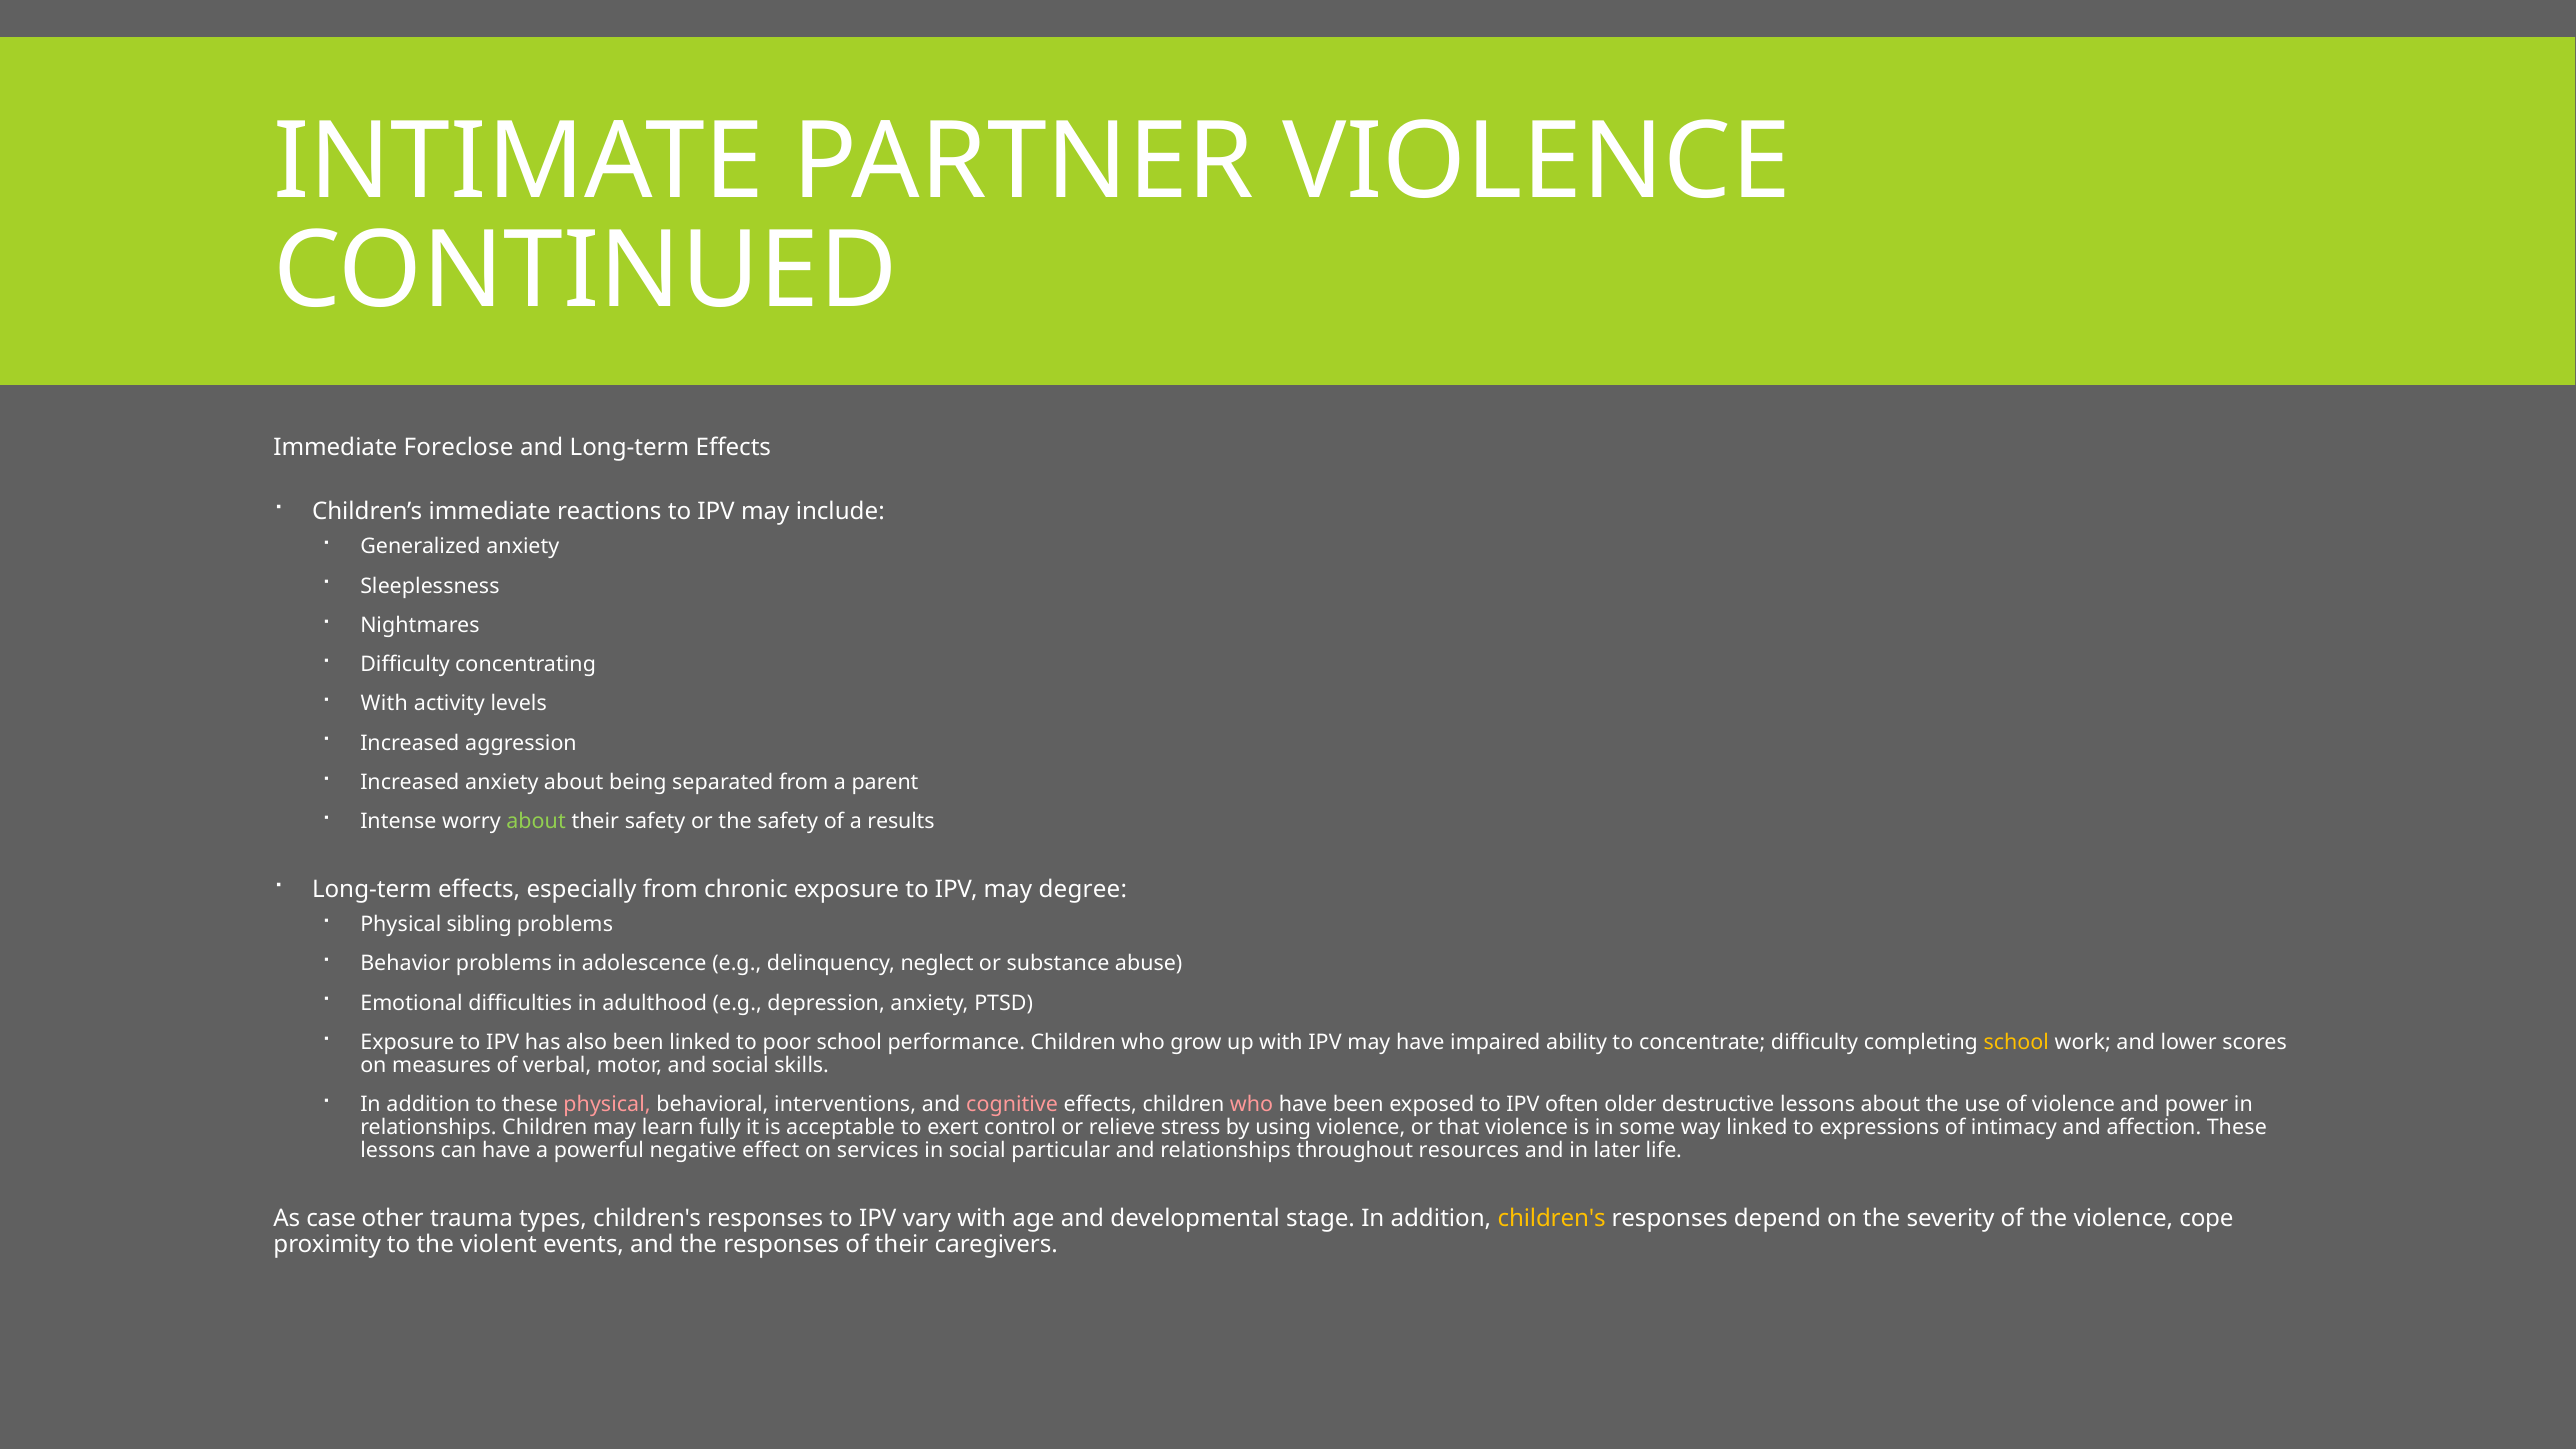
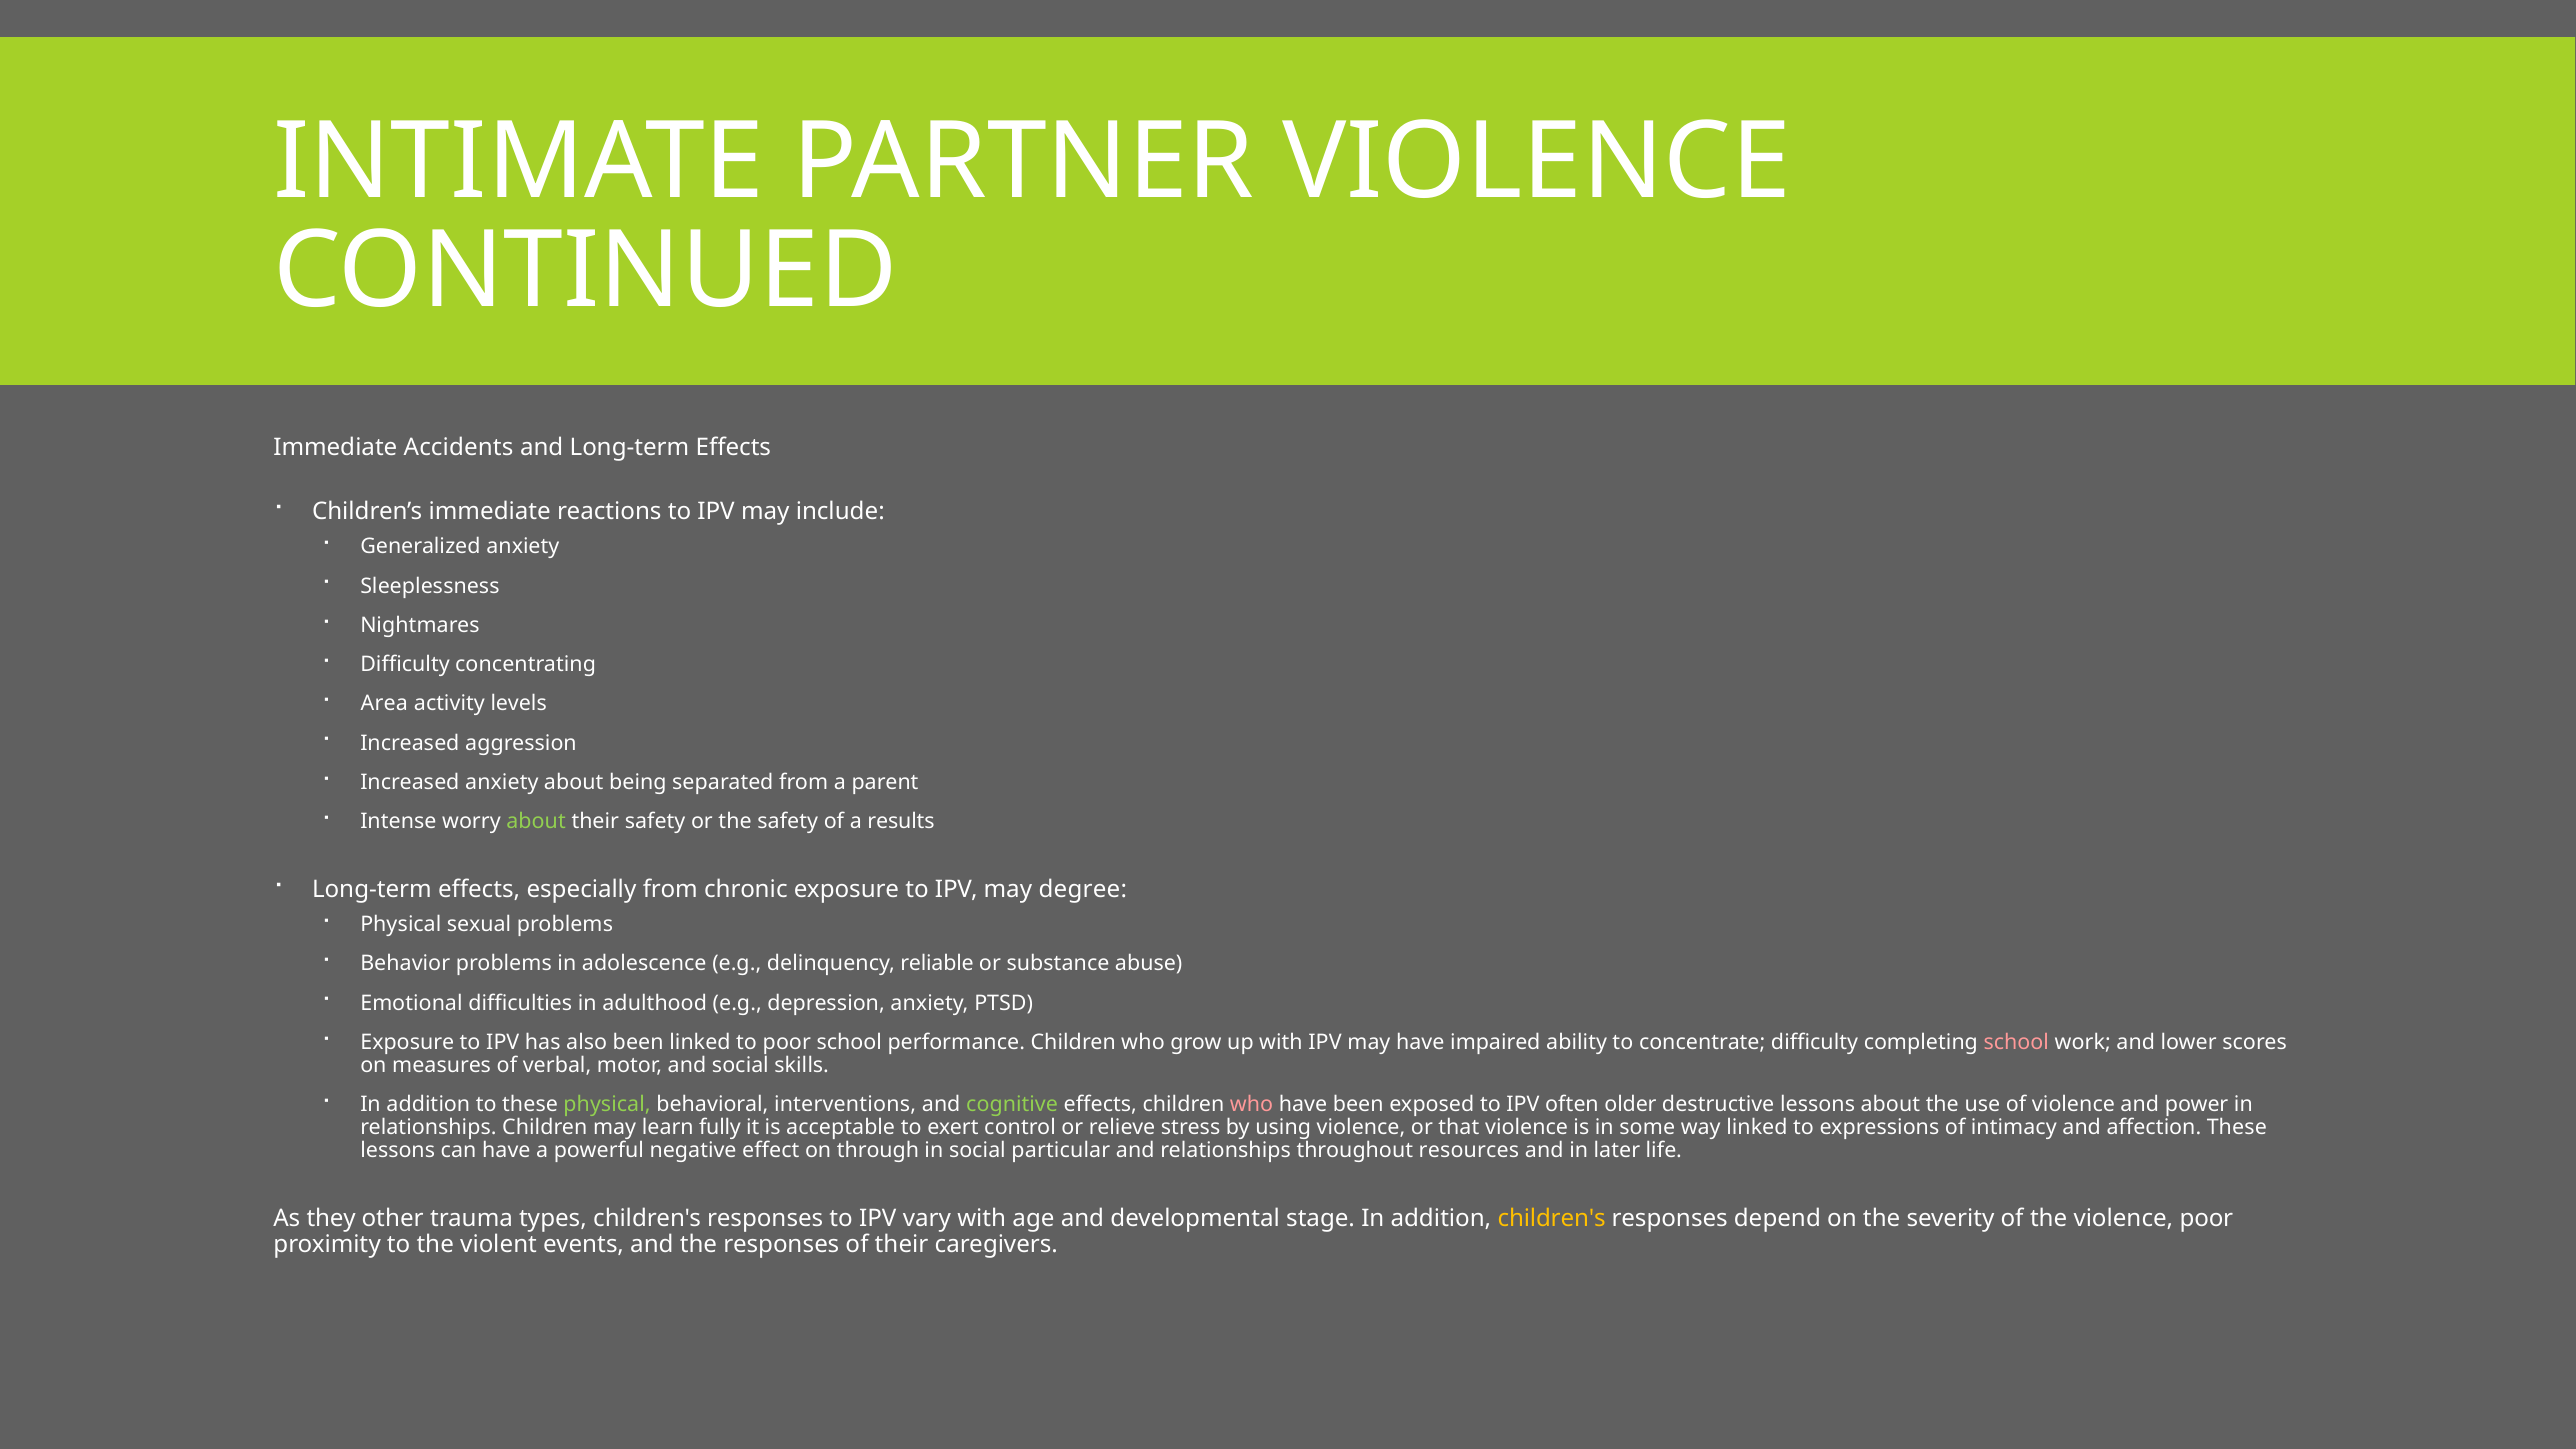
Foreclose: Foreclose -> Accidents
With at (384, 704): With -> Area
sibling: sibling -> sexual
neglect: neglect -> reliable
school at (2016, 1042) colour: yellow -> pink
physical at (607, 1105) colour: pink -> light green
cognitive colour: pink -> light green
services: services -> through
case: case -> they
violence cope: cope -> poor
